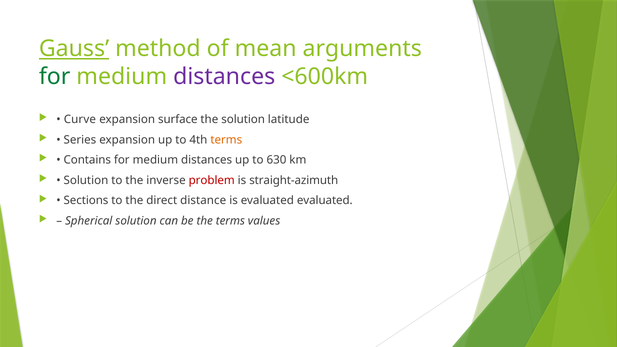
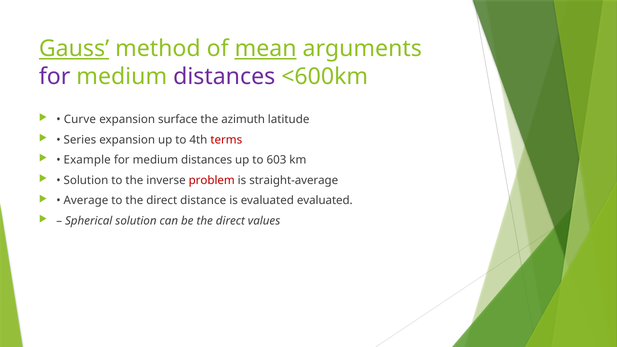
mean underline: none -> present
for at (55, 76) colour: green -> purple
the solution: solution -> azimuth
terms at (226, 140) colour: orange -> red
Contains: Contains -> Example
630: 630 -> 603
straight-azimuth: straight-azimuth -> straight-average
Sections: Sections -> Average
be the terms: terms -> direct
